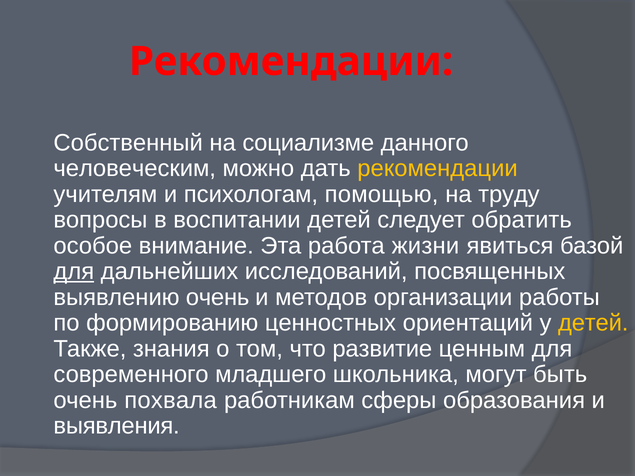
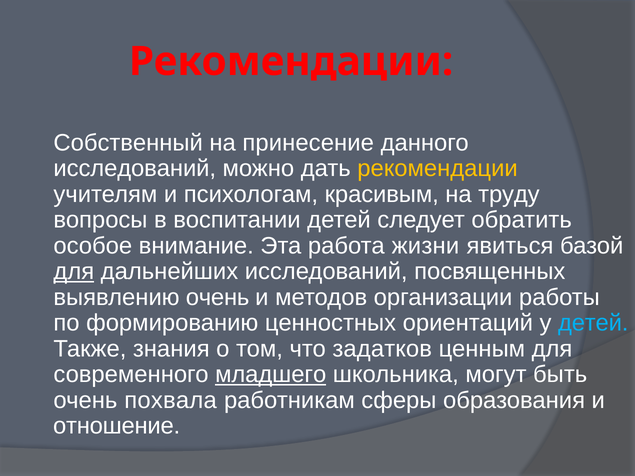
социализме: социализме -> принесение
человеческим at (135, 169): человеческим -> исследований
помощью: помощью -> красивым
детей at (593, 323) colour: yellow -> light blue
развитие: развитие -> задатков
младшего underline: none -> present
выявления: выявления -> отношение
